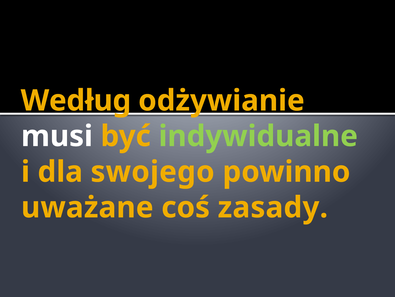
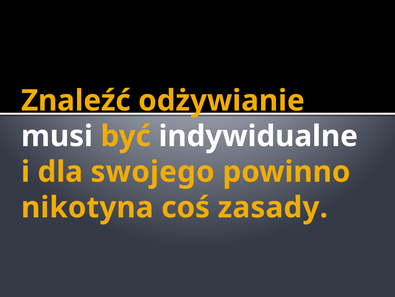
Według: Według -> Znaleźć
indywidualne colour: light green -> white
uważane: uważane -> nikotyna
